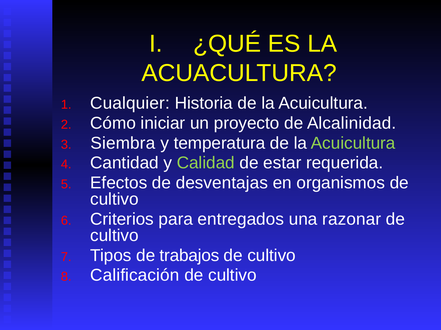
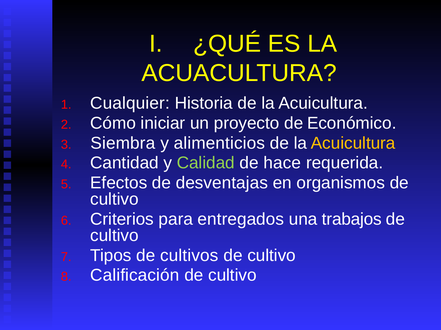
Alcalinidad: Alcalinidad -> Económico
temperatura: temperatura -> alimenticios
Acuicultura at (353, 143) colour: light green -> yellow
estar: estar -> hace
razonar: razonar -> trabajos
trabajos: trabajos -> cultivos
